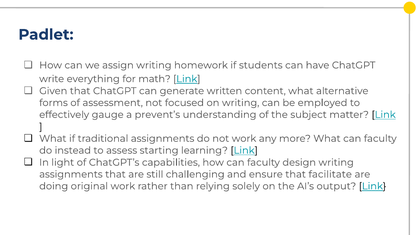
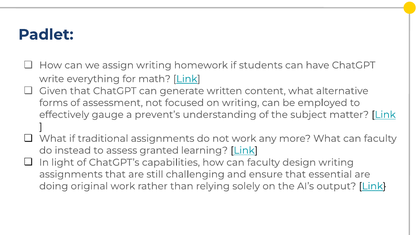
starting: starting -> granted
facilitate: facilitate -> essential
